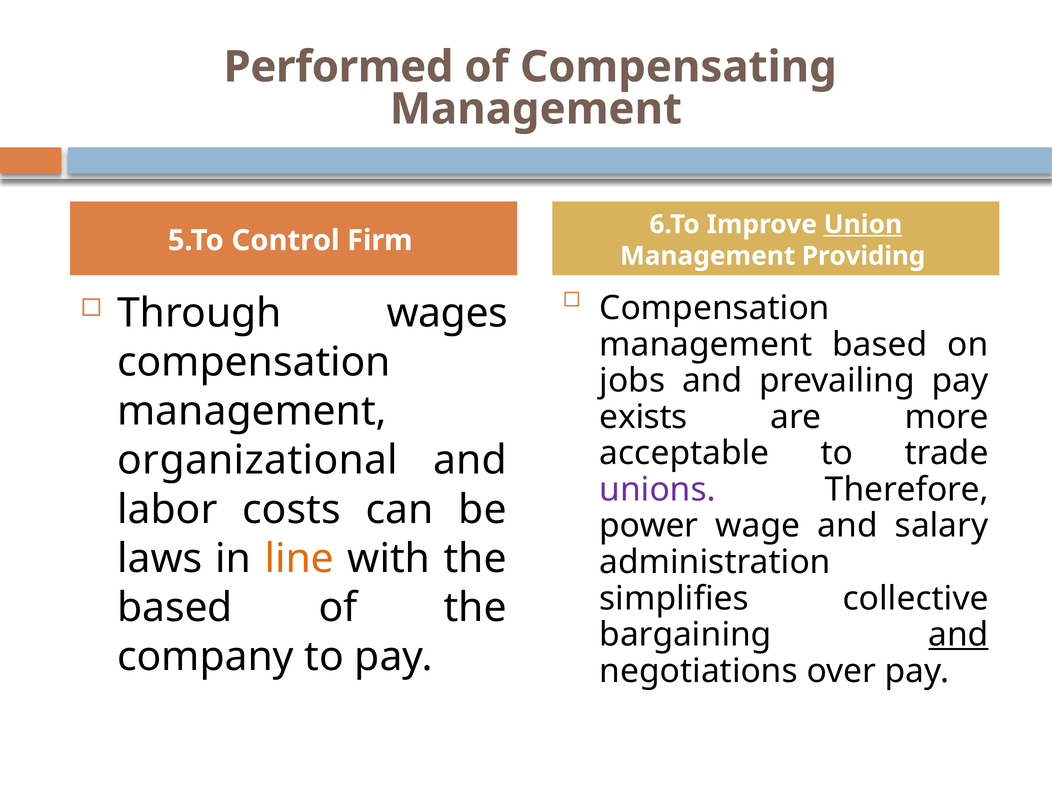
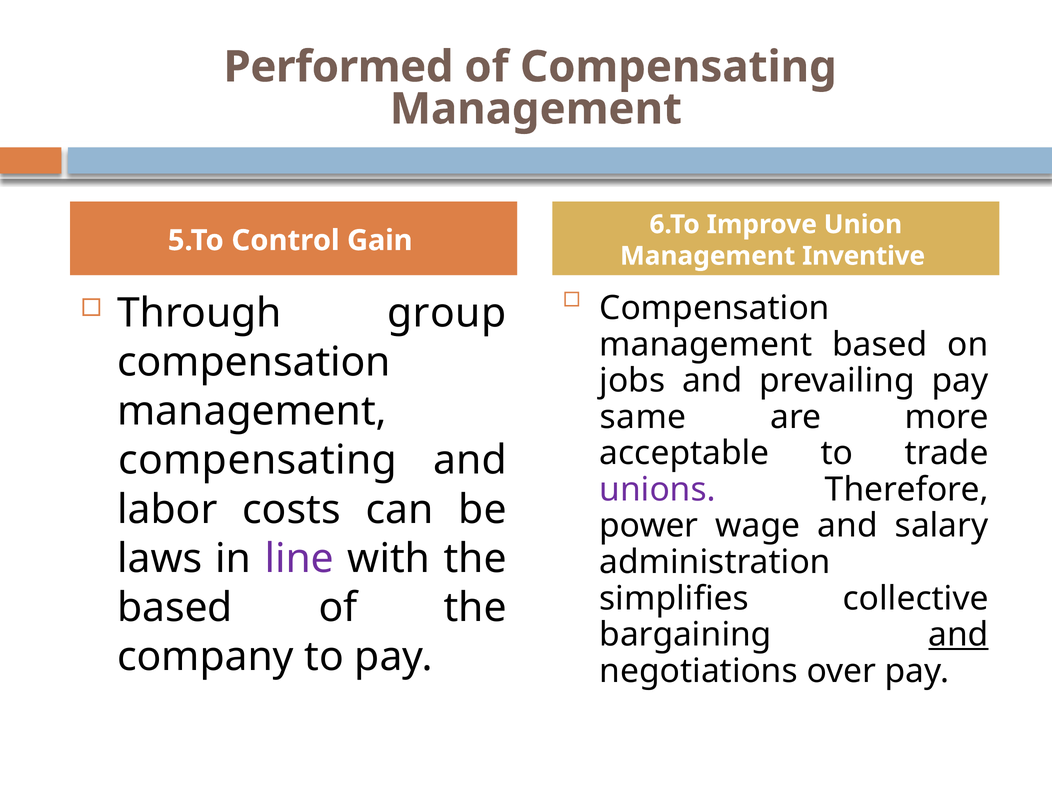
Union underline: present -> none
Firm: Firm -> Gain
Providing: Providing -> Inventive
wages: wages -> group
exists: exists -> same
organizational at (258, 460): organizational -> compensating
line colour: orange -> purple
